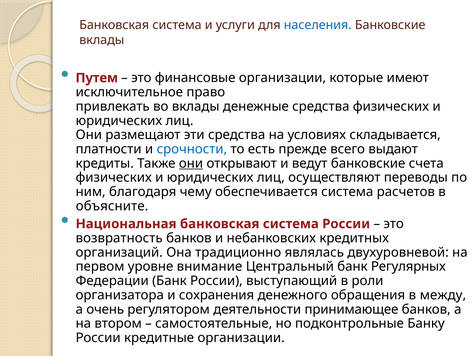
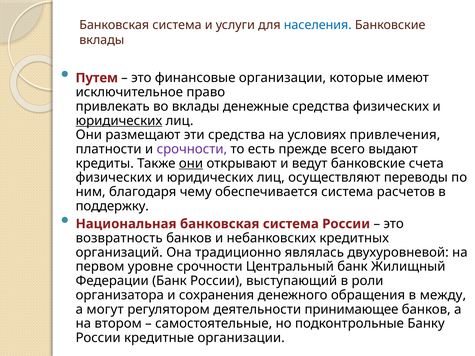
юридических at (119, 121) underline: none -> present
складывается: складывается -> привлечения
срочности at (192, 149) colour: blue -> purple
объясните: объясните -> поддержку
уровне внимание: внимание -> срочности
Регулярных: Регулярных -> Жилищный
очень: очень -> могут
